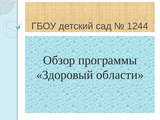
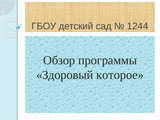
области: области -> которое
